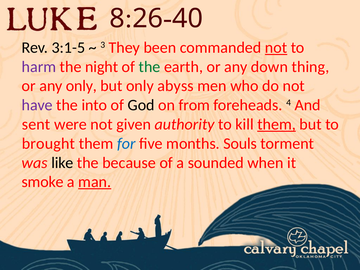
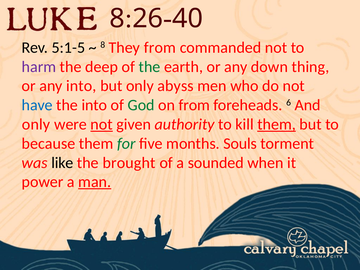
3:1-5: 3:1-5 -> 5:1-5
3 at (103, 45): 3 -> 8
They been: been -> from
not at (276, 48) underline: present -> none
night: night -> deep
any only: only -> into
have colour: purple -> blue
God colour: black -> green
4: 4 -> 6
sent at (36, 124): sent -> only
not at (102, 124) underline: none -> present
brought: brought -> because
for colour: blue -> green
because: because -> brought
smoke: smoke -> power
